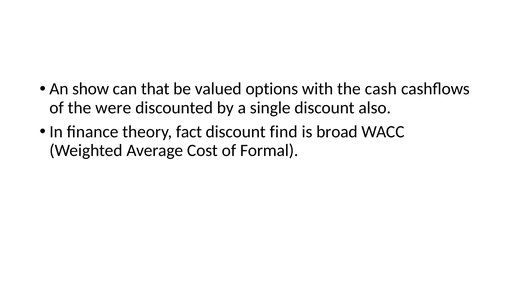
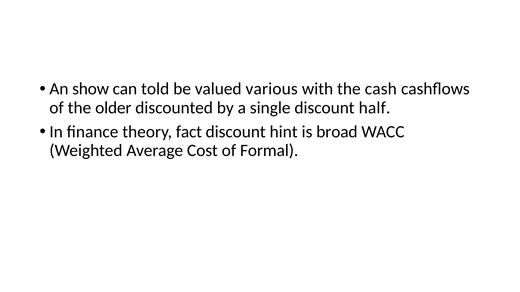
that: that -> told
options: options -> various
were: were -> older
also: also -> half
find: find -> hint
